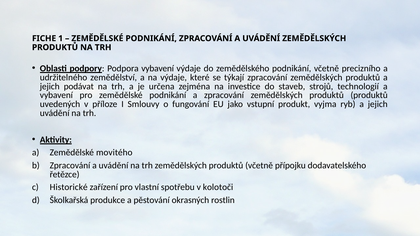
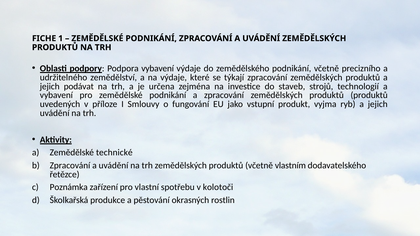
movitého: movitého -> technické
přípojku: přípojku -> vlastním
Historické: Historické -> Poznámka
